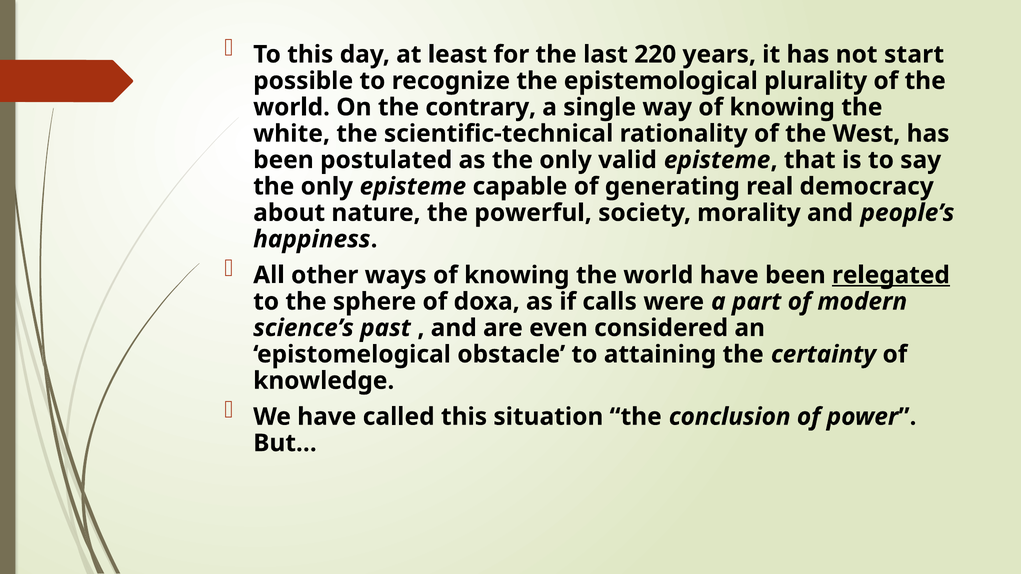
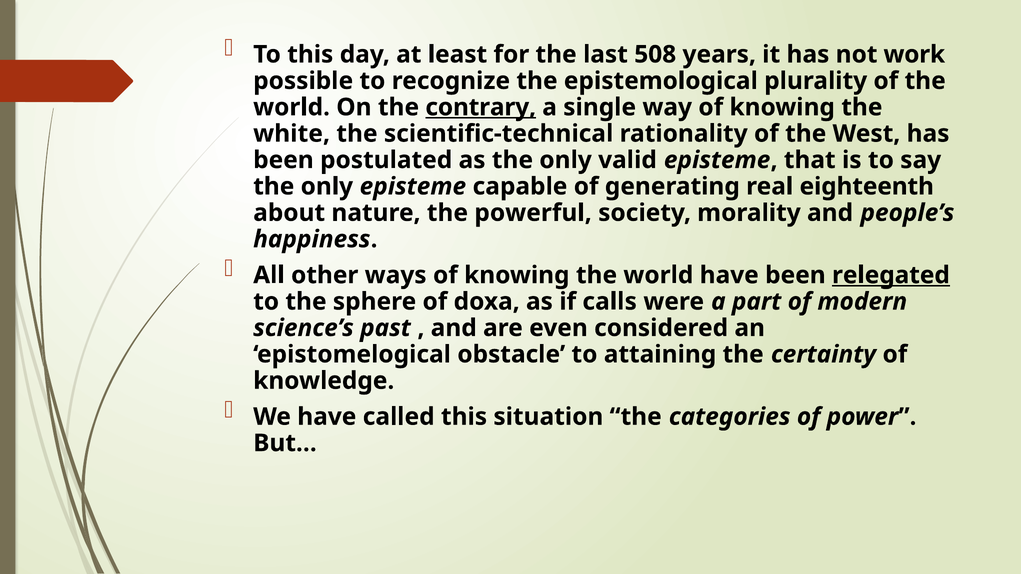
220: 220 -> 508
start: start -> work
contrary underline: none -> present
democracy: democracy -> eighteenth
conclusion: conclusion -> categories
